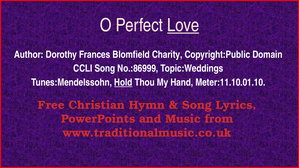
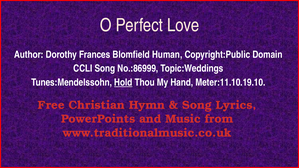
Love underline: present -> none
Charity: Charity -> Human
Meter:11.10.01.10: Meter:11.10.01.10 -> Meter:11.10.19.10
